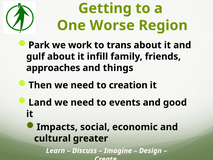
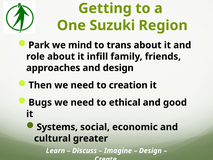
Worse: Worse -> Suzuki
work: work -> mind
gulf: gulf -> role
and things: things -> design
Land: Land -> Bugs
events: events -> ethical
Impacts: Impacts -> Systems
